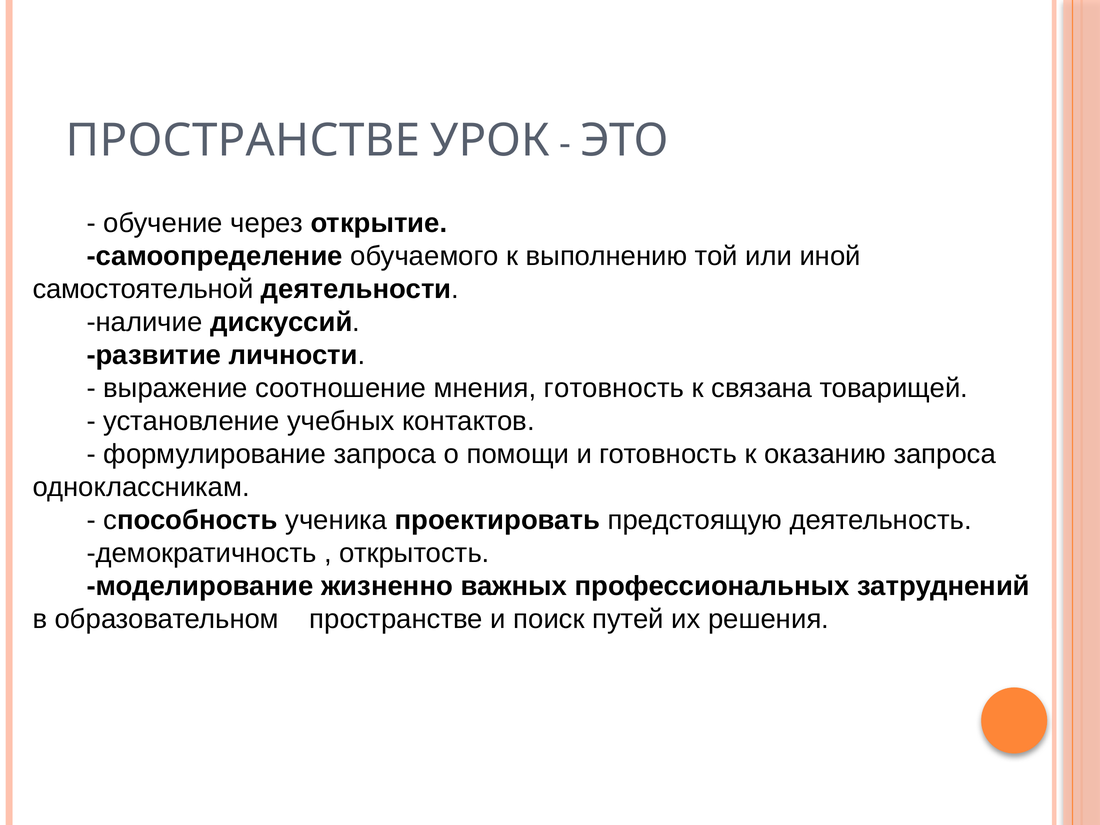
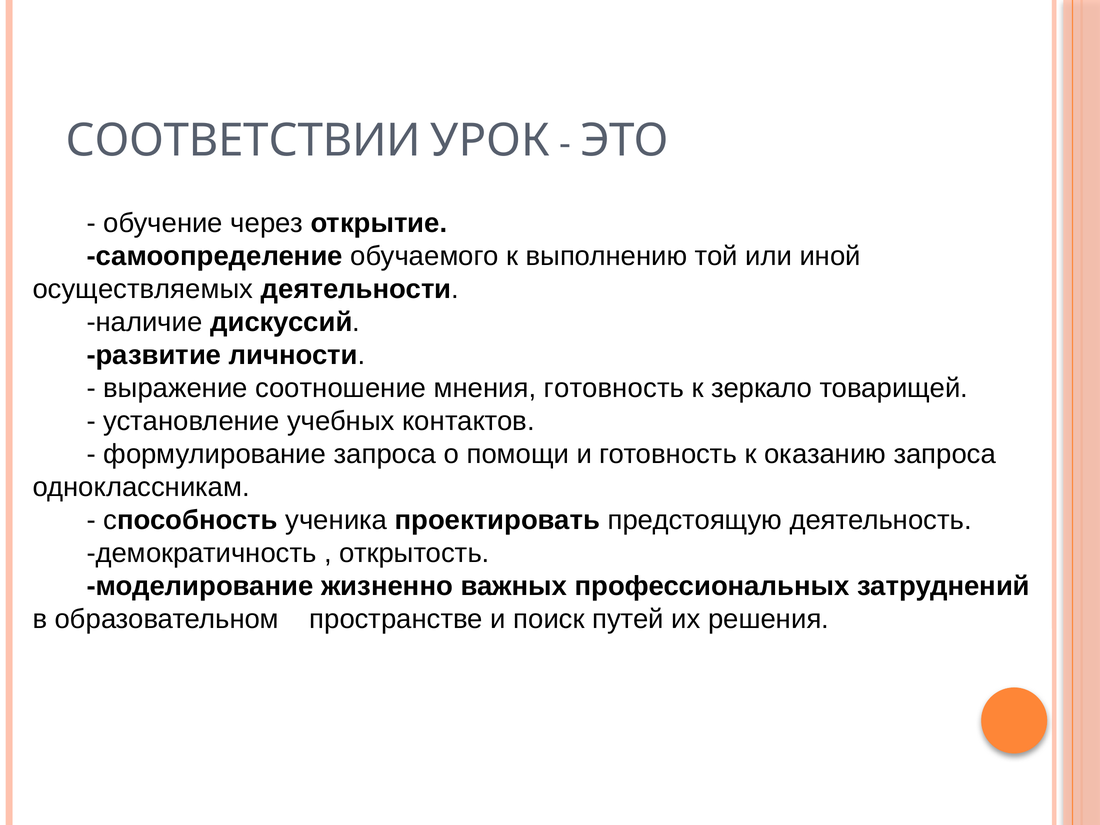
ПРОСТРАНСТВЕ at (243, 141): ПРОСТРАНСТВЕ -> СООТВЕТСТВИИ
самостоятельной: самостоятельной -> осуществляемых
связана: связана -> зеркало
